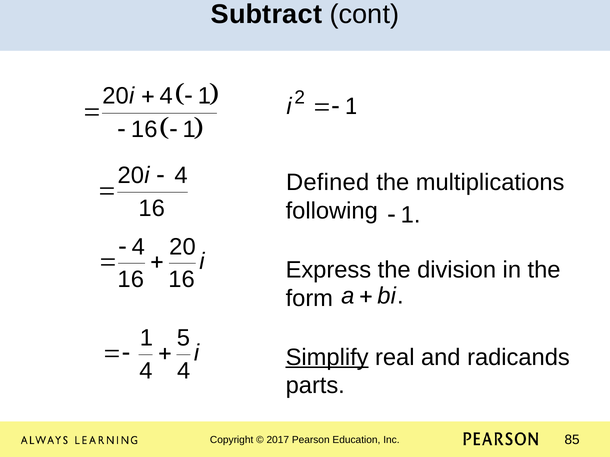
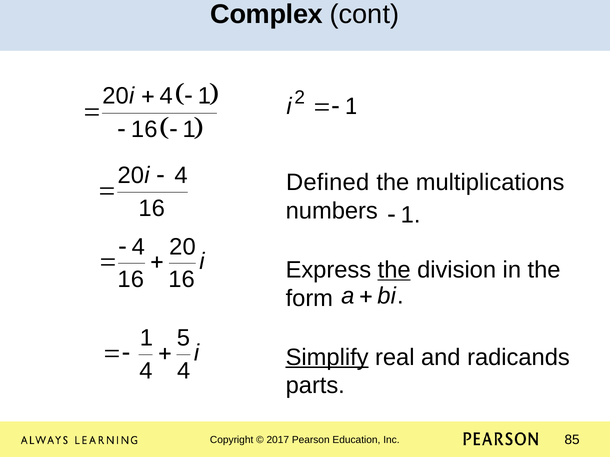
Subtract: Subtract -> Complex
following: following -> numbers
the at (394, 270) underline: none -> present
